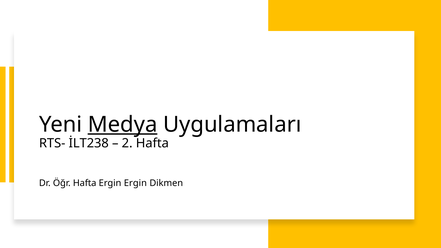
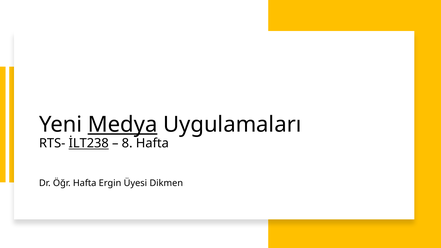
İLT238 underline: none -> present
2: 2 -> 8
Ergin Ergin: Ergin -> Üyesi
